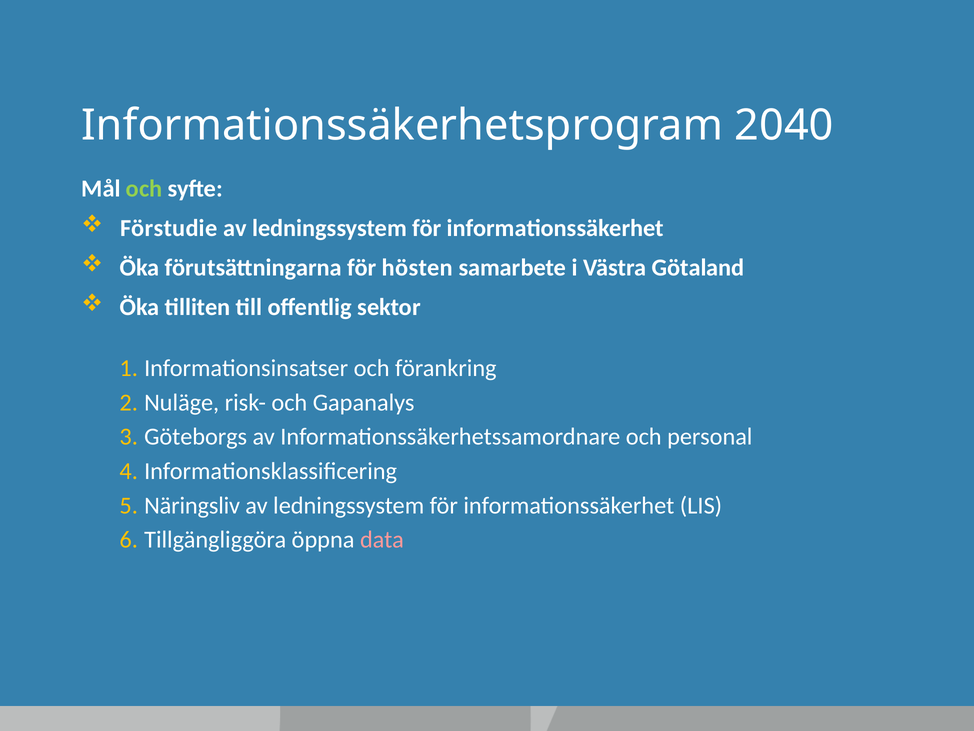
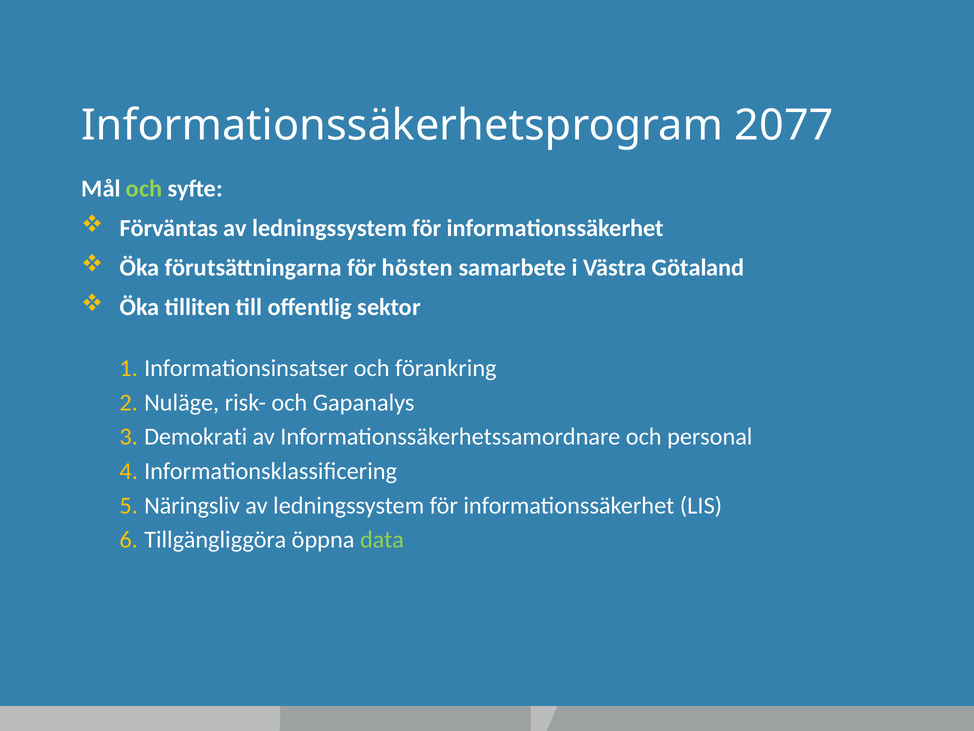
2040: 2040 -> 2077
Förstudie: Förstudie -> Förväntas
Göteborgs: Göteborgs -> Demokrati
data colour: pink -> light green
